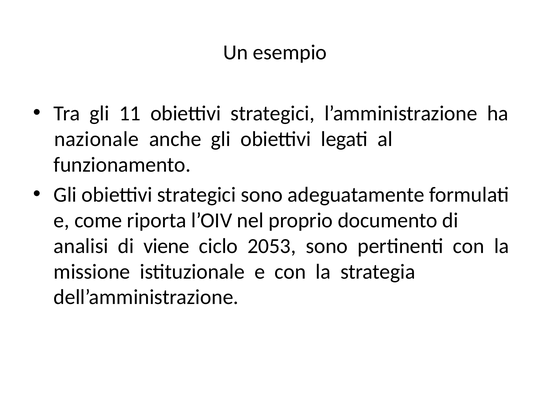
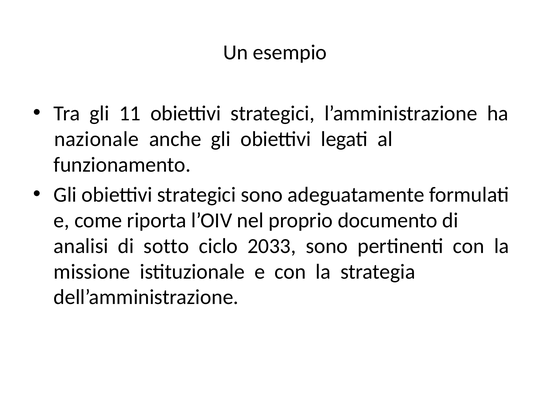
viene: viene -> sotto
2053: 2053 -> 2033
